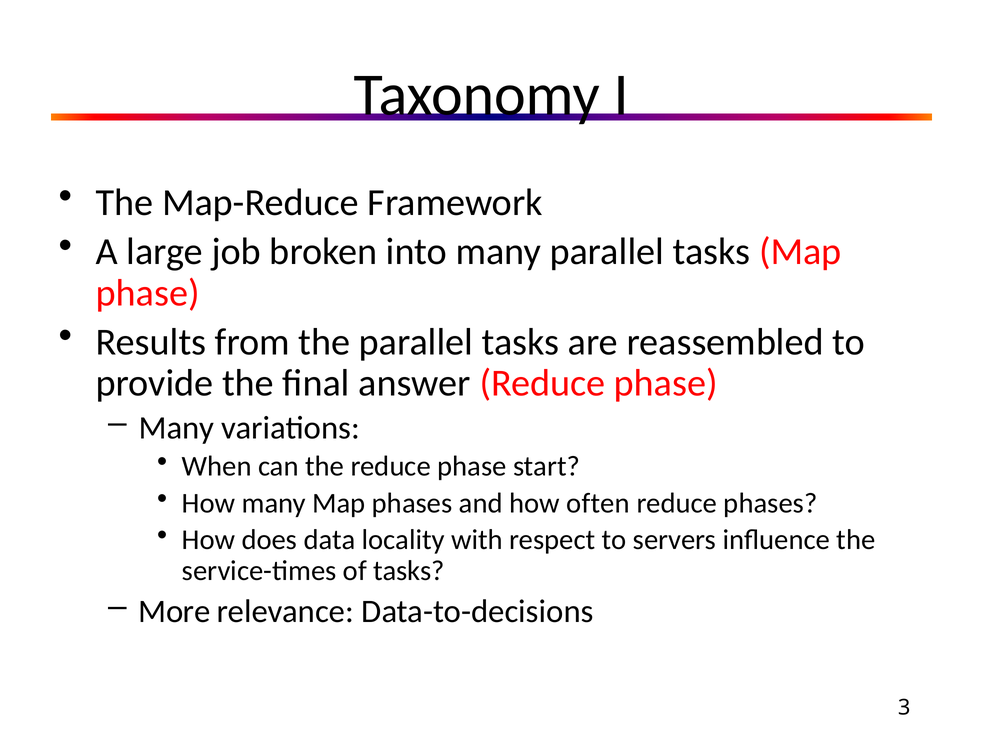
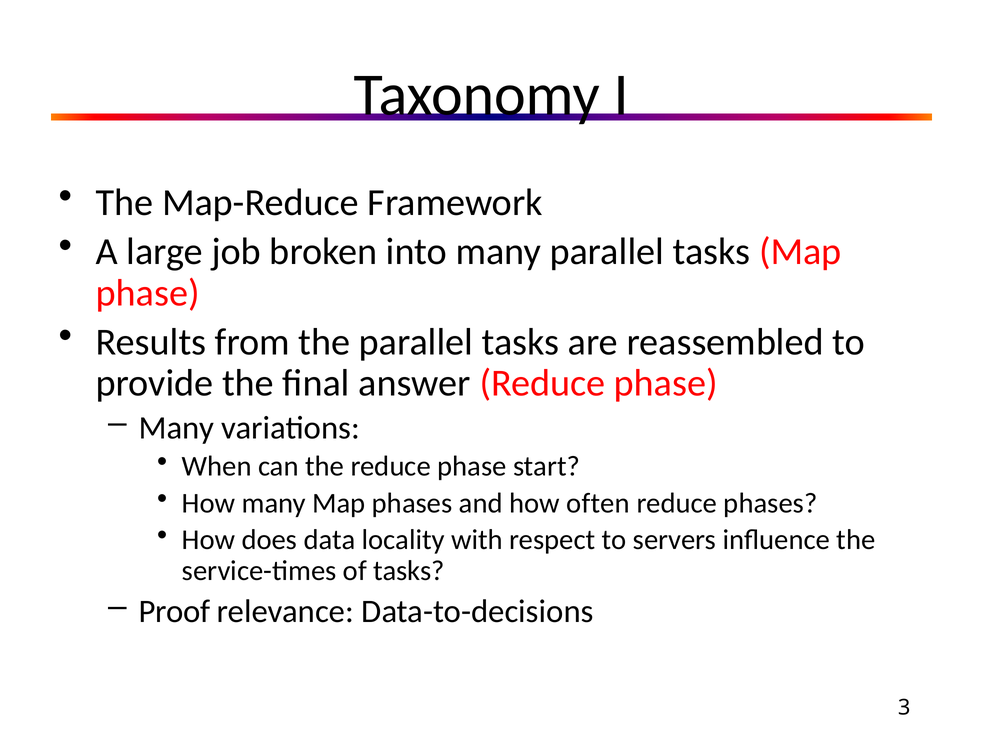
More: More -> Proof
